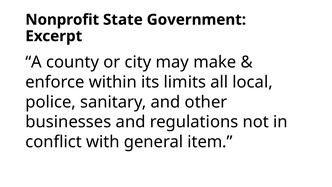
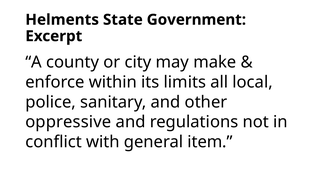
Nonprofit: Nonprofit -> Helments
businesses: businesses -> oppressive
